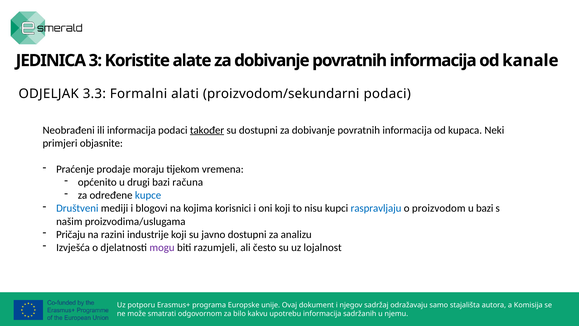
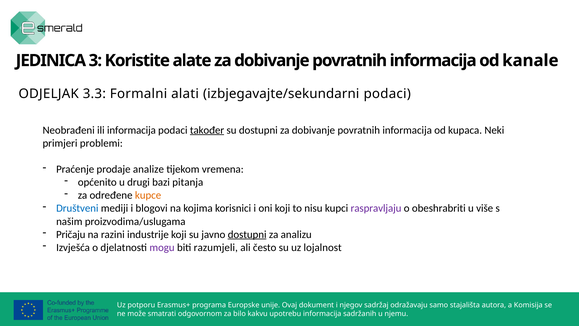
proizvodom/sekundarni: proizvodom/sekundarni -> izbjegavajte/sekundarni
objasnite: objasnite -> problemi
moraju: moraju -> analize
računa: računa -> pitanja
kupce colour: blue -> orange
raspravljaju colour: blue -> purple
proizvodom: proizvodom -> obeshrabriti
u bazi: bazi -> više
dostupni at (247, 234) underline: none -> present
